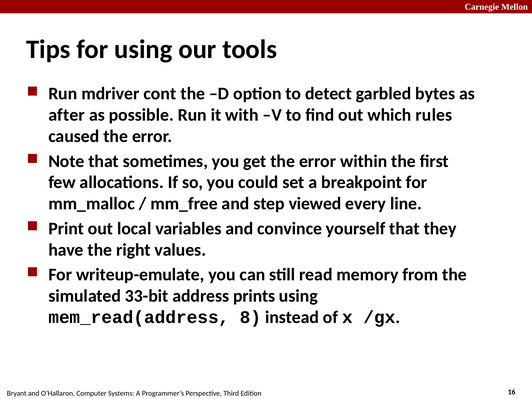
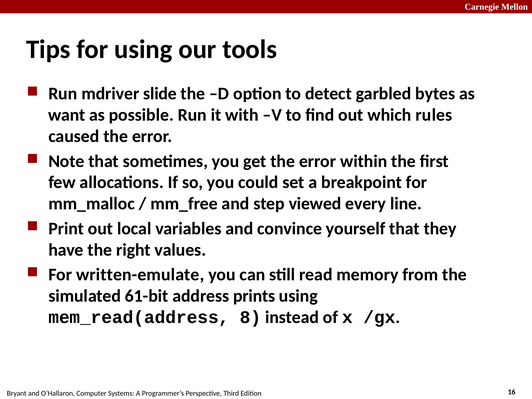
cont: cont -> slide
after: after -> want
writeup-emulate: writeup-emulate -> written-emulate
33-bit: 33-bit -> 61-bit
